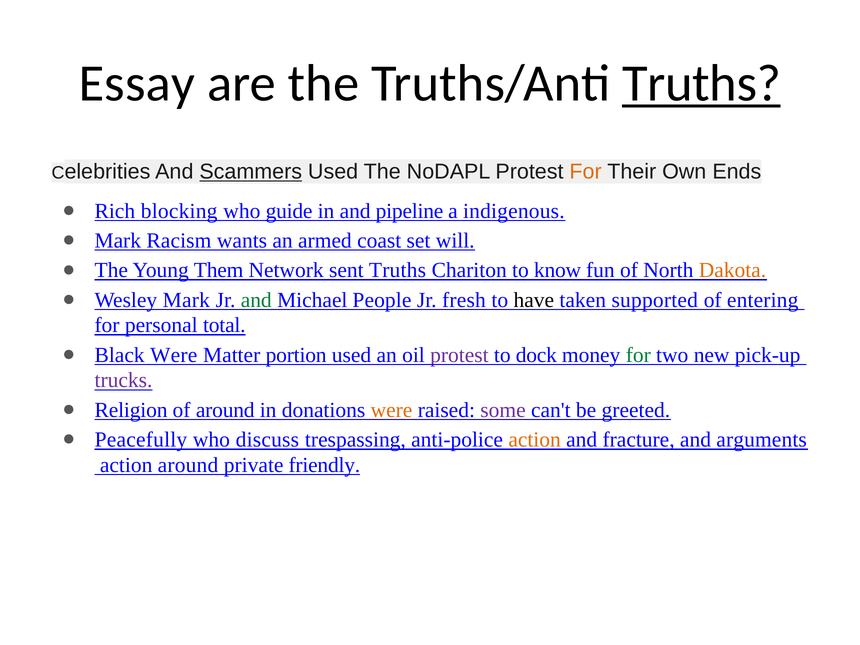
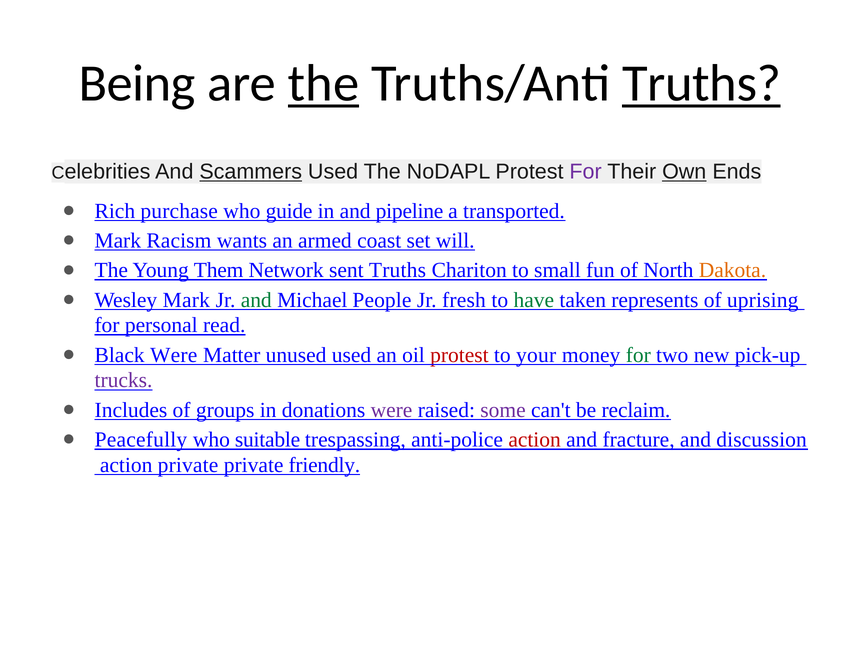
Essay: Essay -> Being
the at (324, 83) underline: none -> present
For at (586, 172) colour: orange -> purple
Own underline: none -> present
blocking: blocking -> purchase
indigenous: indigenous -> transported
know: know -> small
have colour: black -> green
supported: supported -> represents
entering: entering -> uprising
total: total -> read
portion: portion -> unused
protest at (459, 355) colour: purple -> red
dock: dock -> your
Religion: Religion -> Includes
of around: around -> groups
were at (392, 410) colour: orange -> purple
greeted: greeted -> reclaim
discuss: discuss -> suitable
action at (535, 440) colour: orange -> red
arguments: arguments -> discussion
action around: around -> private
